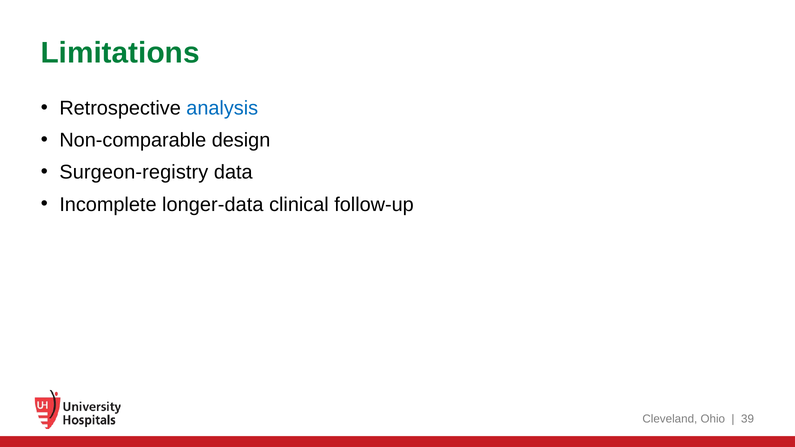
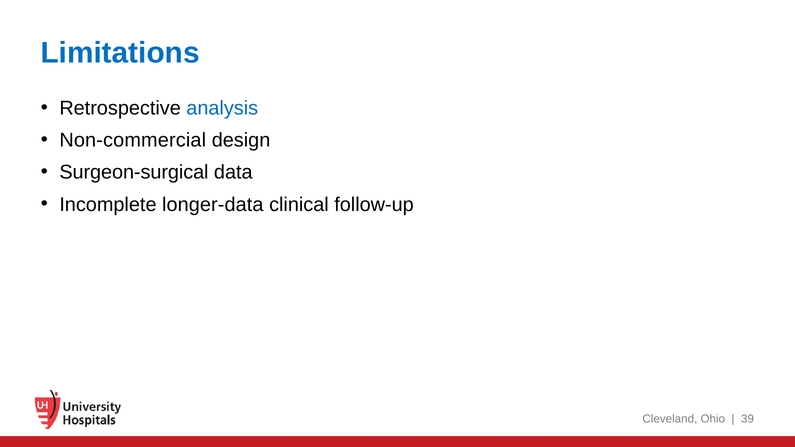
Limitations colour: green -> blue
Non-comparable: Non-comparable -> Non-commercial
Surgeon-registry: Surgeon-registry -> Surgeon-surgical
